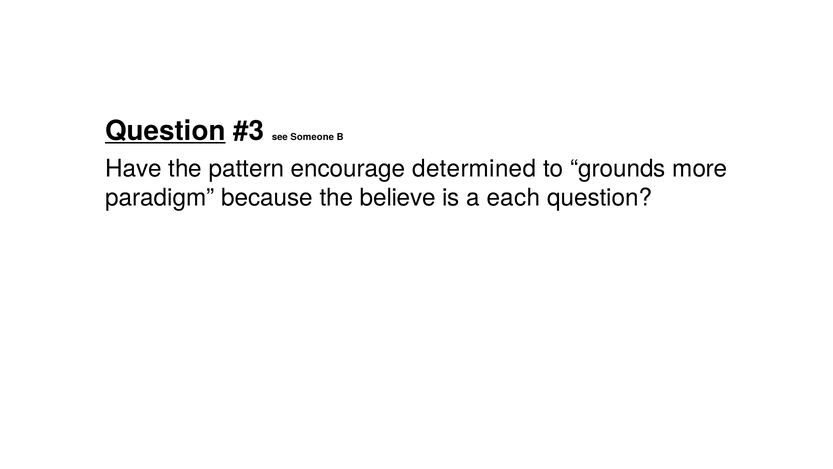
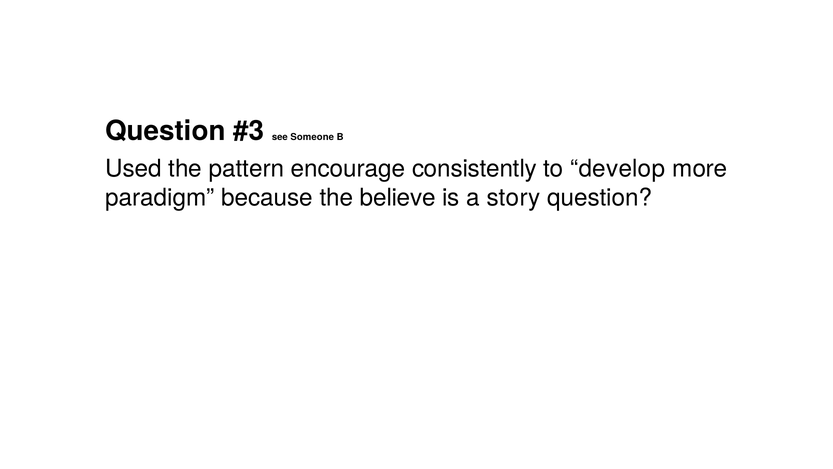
Question at (165, 131) underline: present -> none
Have: Have -> Used
determined: determined -> consistently
grounds: grounds -> develop
each: each -> story
